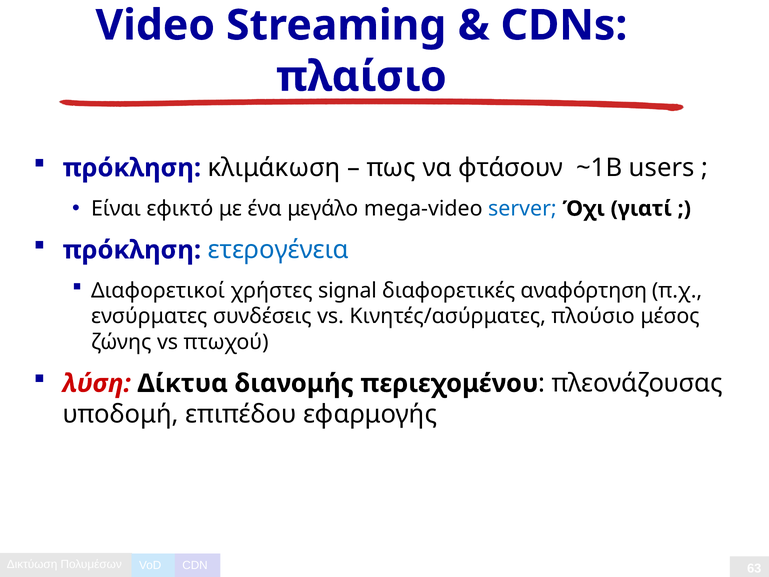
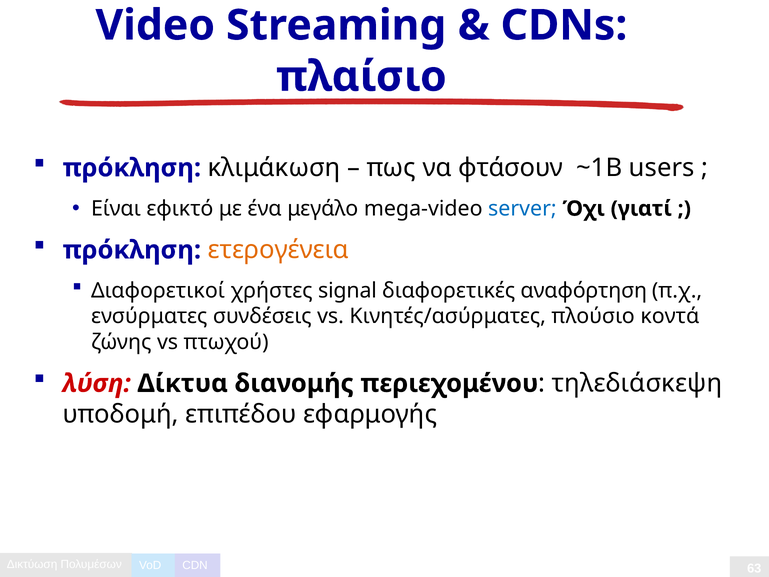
ετερογένεια colour: blue -> orange
μέσος: μέσος -> κοντά
πλεονάζουσας: πλεονάζουσας -> τηλεδιάσκεψη
